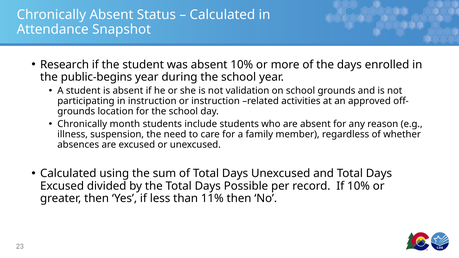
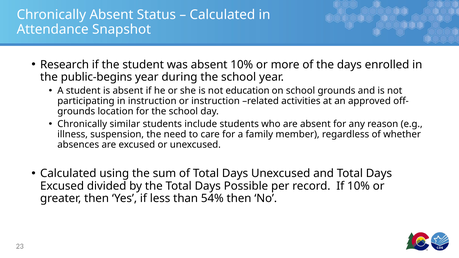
validation: validation -> education
month: month -> similar
11%: 11% -> 54%
